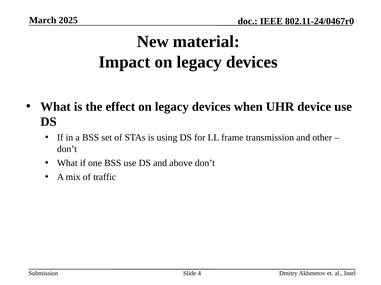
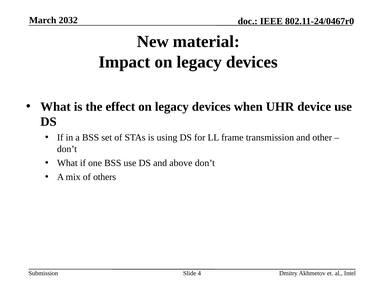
2025: 2025 -> 2032
traffic: traffic -> others
